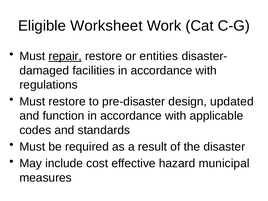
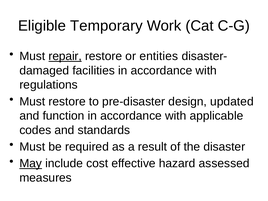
Worksheet: Worksheet -> Temporary
May underline: none -> present
municipal: municipal -> assessed
